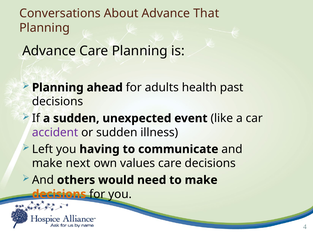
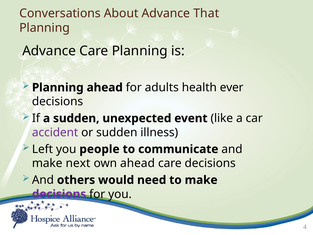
past: past -> ever
having: having -> people
own values: values -> ahead
decisions at (59, 194) colour: orange -> purple
